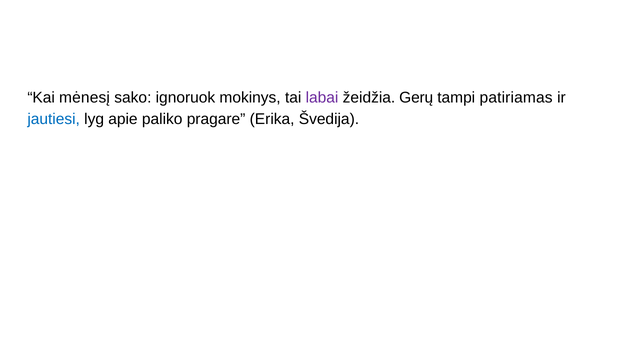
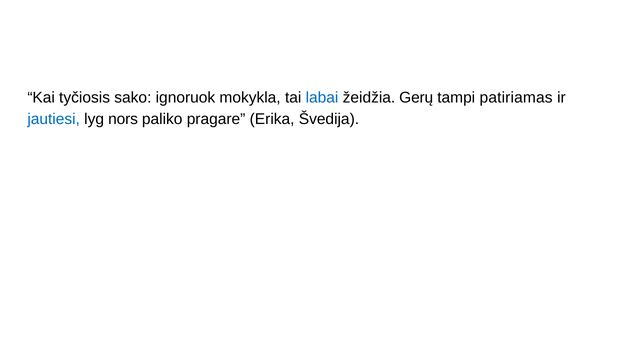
mėnesį: mėnesį -> tyčiosis
mokinys: mokinys -> mokykla
labai colour: purple -> blue
apie: apie -> nors
